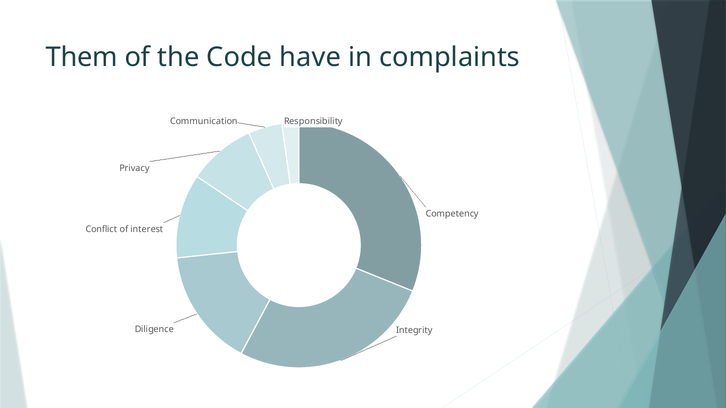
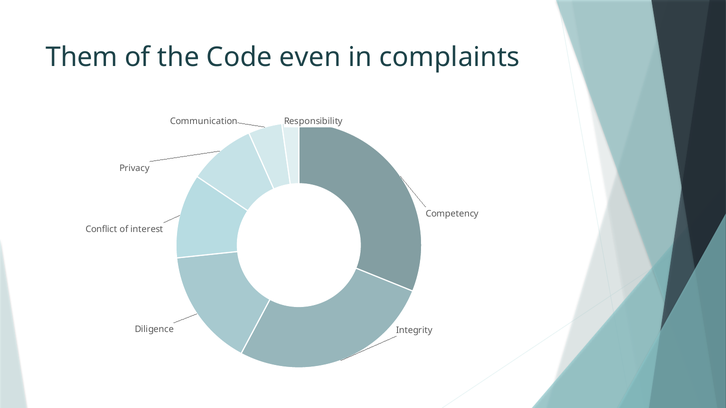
have: have -> even
